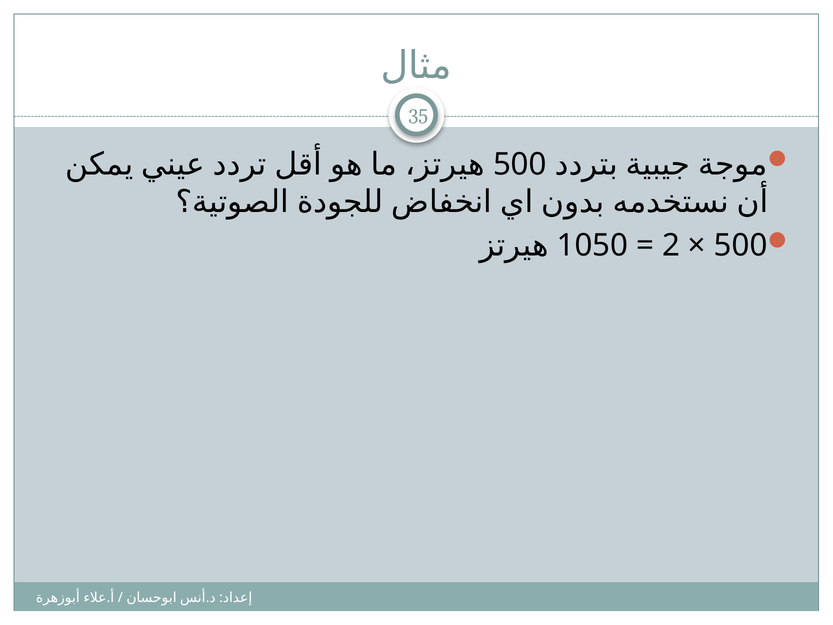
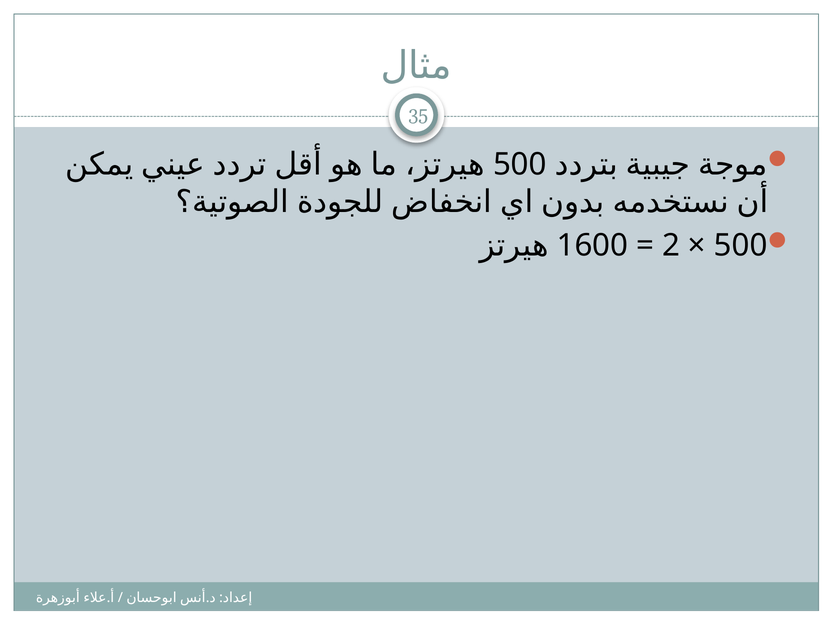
1050: 1050 -> 1600
